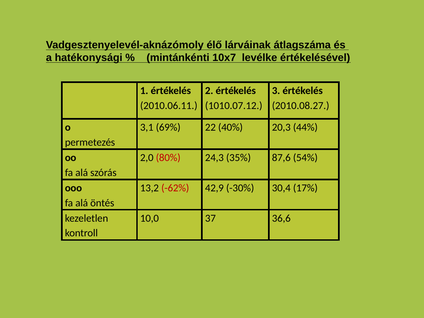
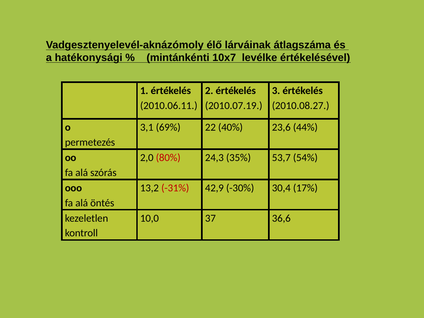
1010.07.12: 1010.07.12 -> 2010.07.19
20,3: 20,3 -> 23,6
87,6: 87,6 -> 53,7
-62%: -62% -> -31%
